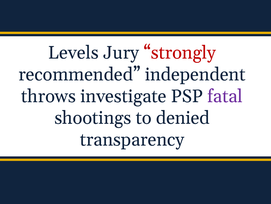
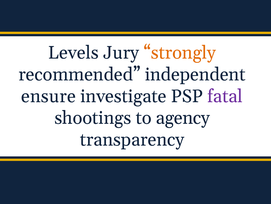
strongly colour: red -> orange
throws: throws -> ensure
denied: denied -> agency
